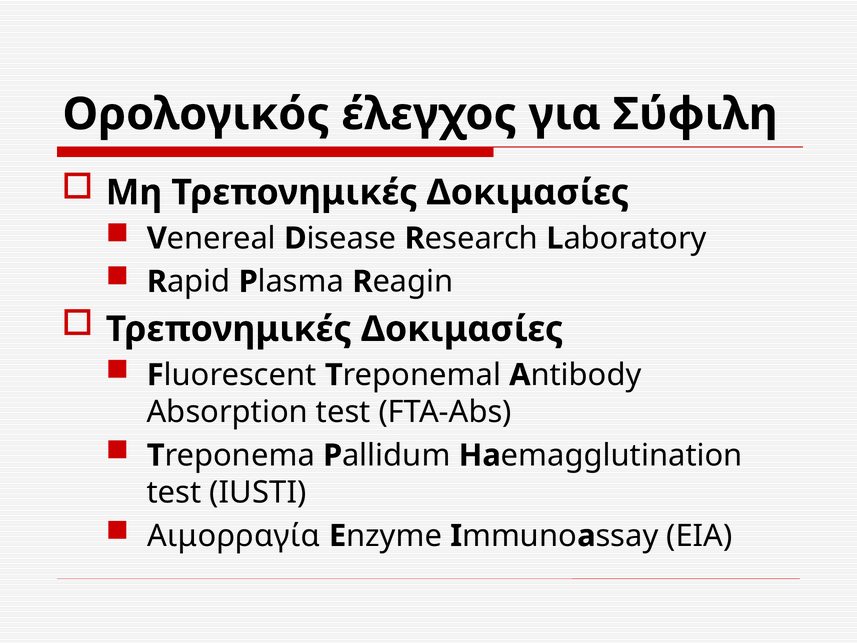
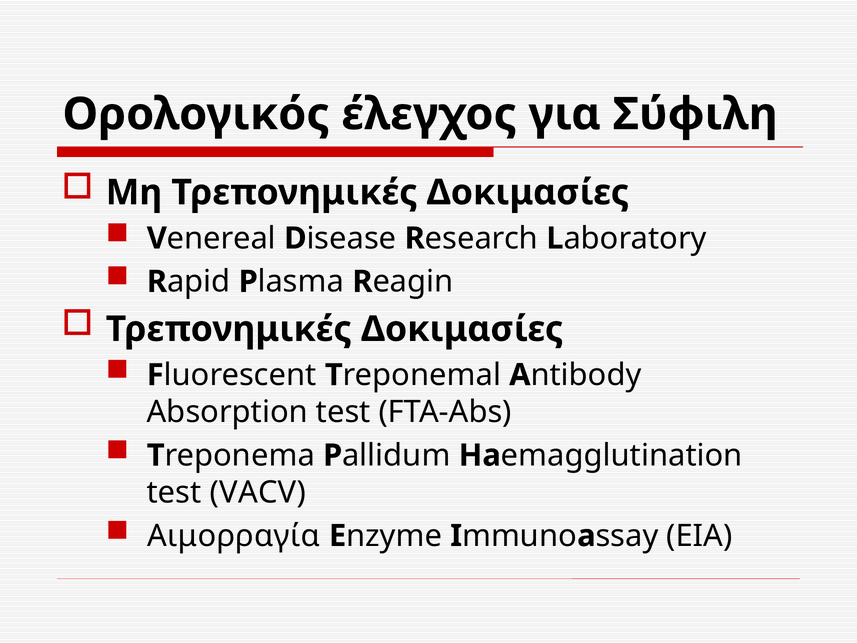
IUSTI: IUSTI -> VACV
